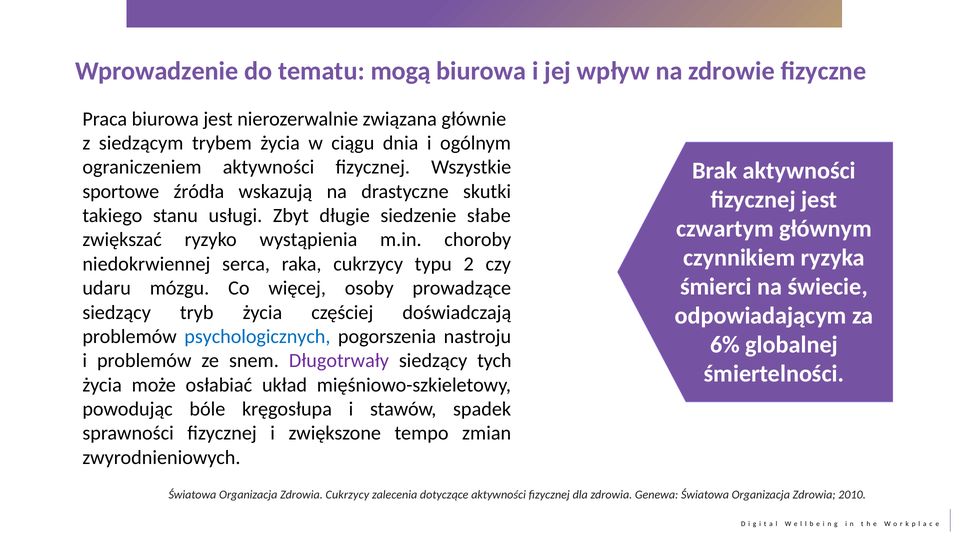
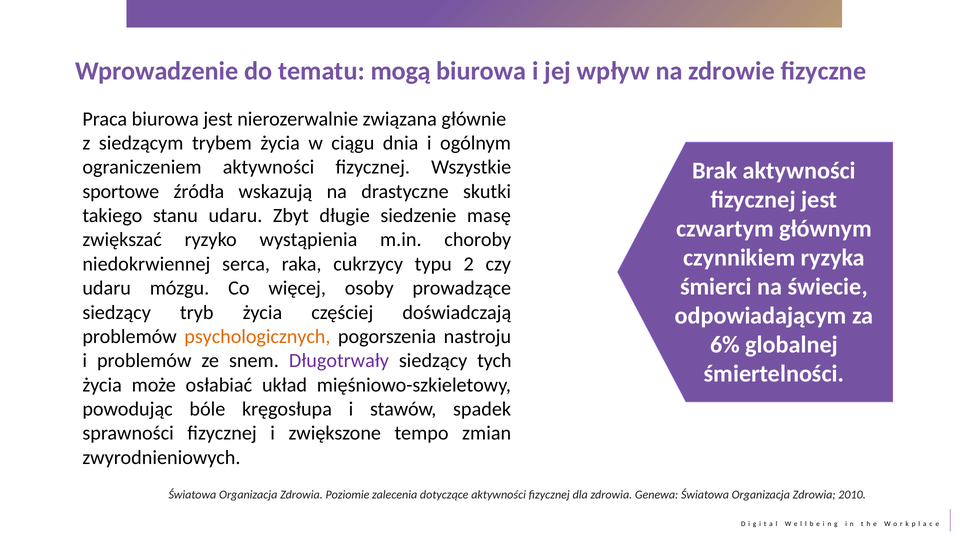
stanu usługi: usługi -> udaru
słabe: słabe -> masę
psychologicznych colour: blue -> orange
Zdrowia Cukrzycy: Cukrzycy -> Poziomie
